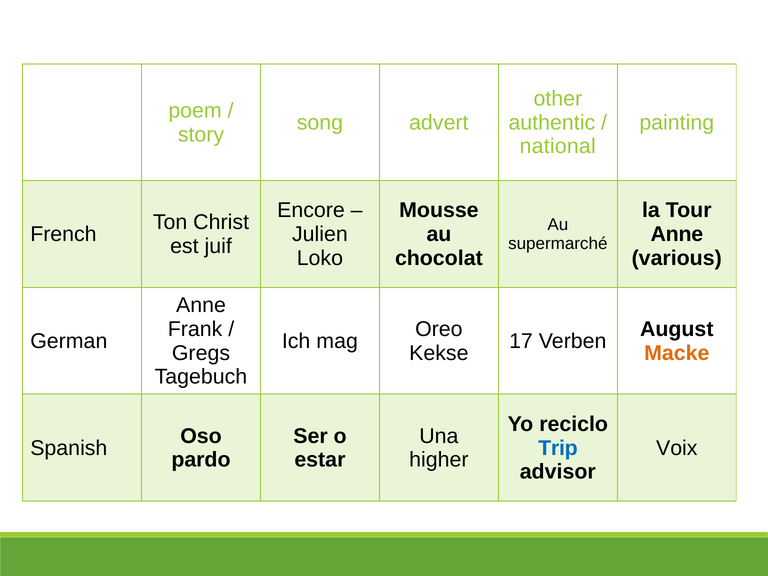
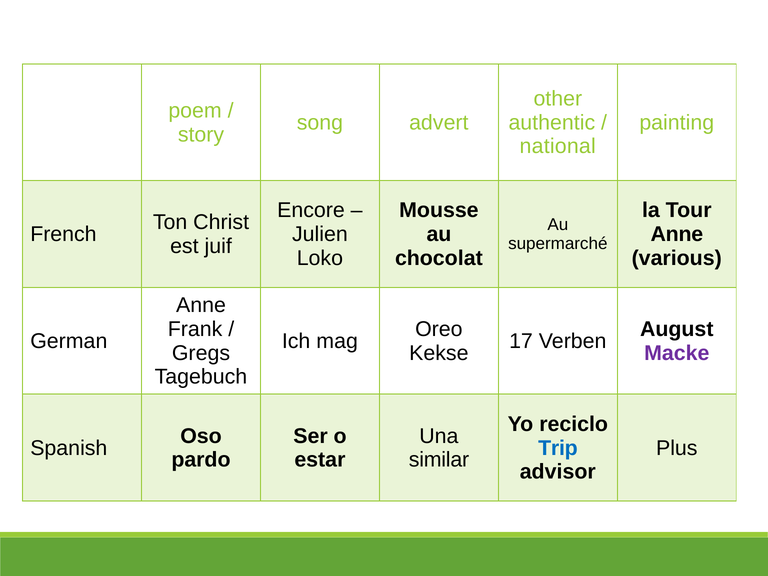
Macke colour: orange -> purple
Voix: Voix -> Plus
higher: higher -> similar
